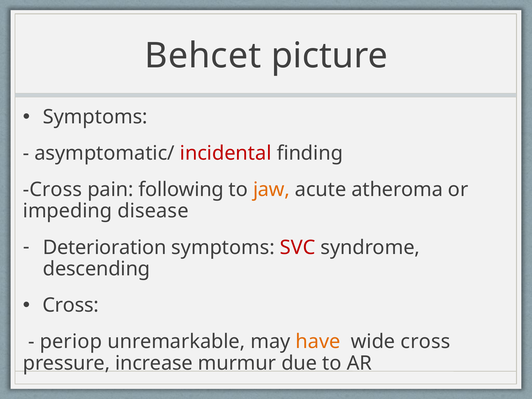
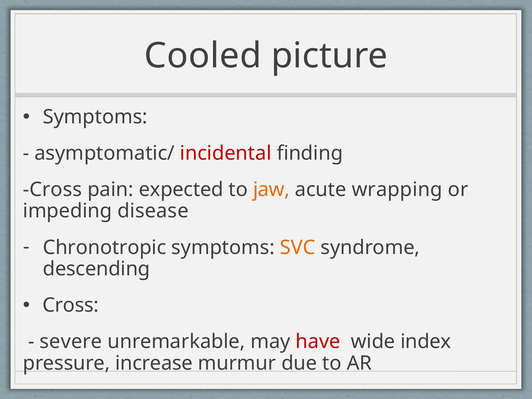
Behcet: Behcet -> Cooled
following: following -> expected
atheroma: atheroma -> wrapping
Deterioration: Deterioration -> Chronotropic
SVC colour: red -> orange
periop: periop -> severe
have colour: orange -> red
wide cross: cross -> index
